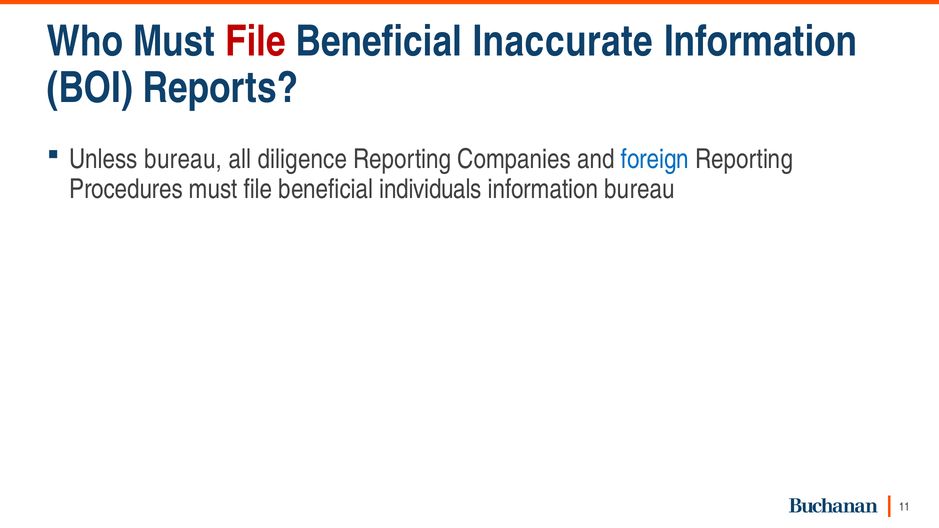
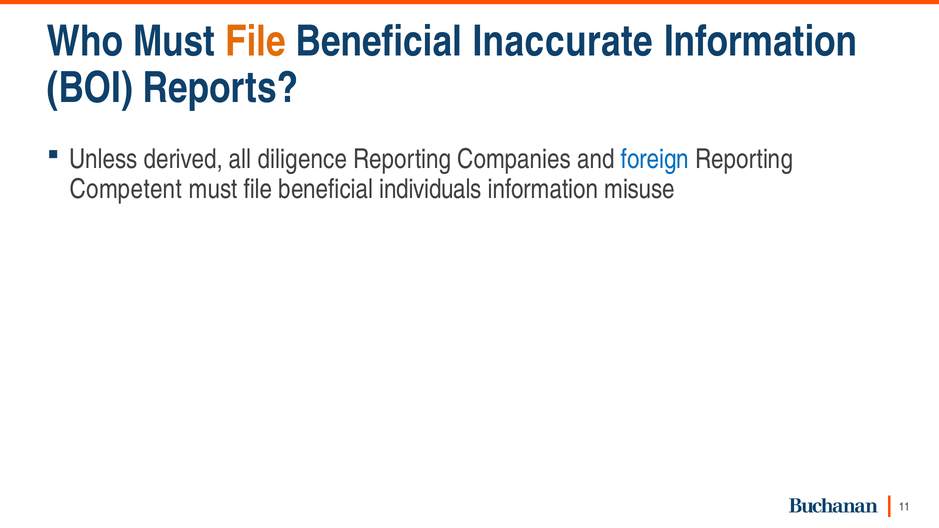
File at (255, 42) colour: red -> orange
Unless bureau: bureau -> derived
Procedures: Procedures -> Competent
information bureau: bureau -> misuse
